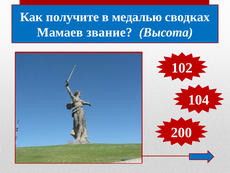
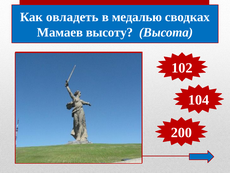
получите: получите -> овладеть
звание: звание -> высоту
